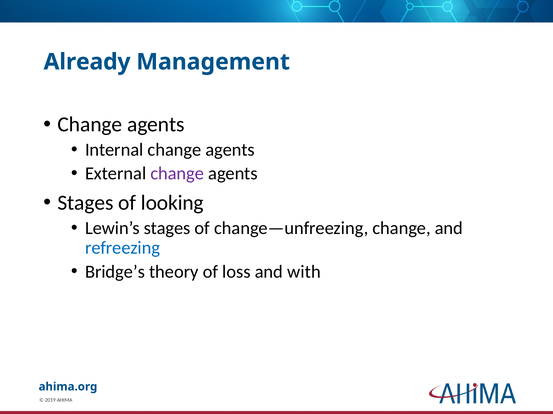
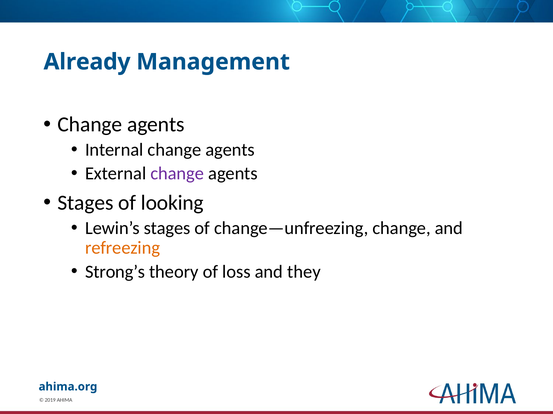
refreezing colour: blue -> orange
Bridge’s: Bridge’s -> Strong’s
with: with -> they
